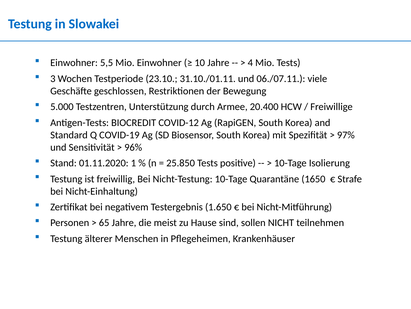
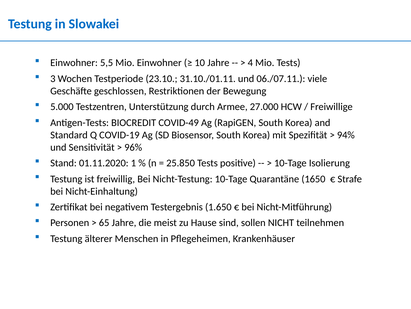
20.400: 20.400 -> 27.000
COVID-12: COVID-12 -> COVID-49
97%: 97% -> 94%
